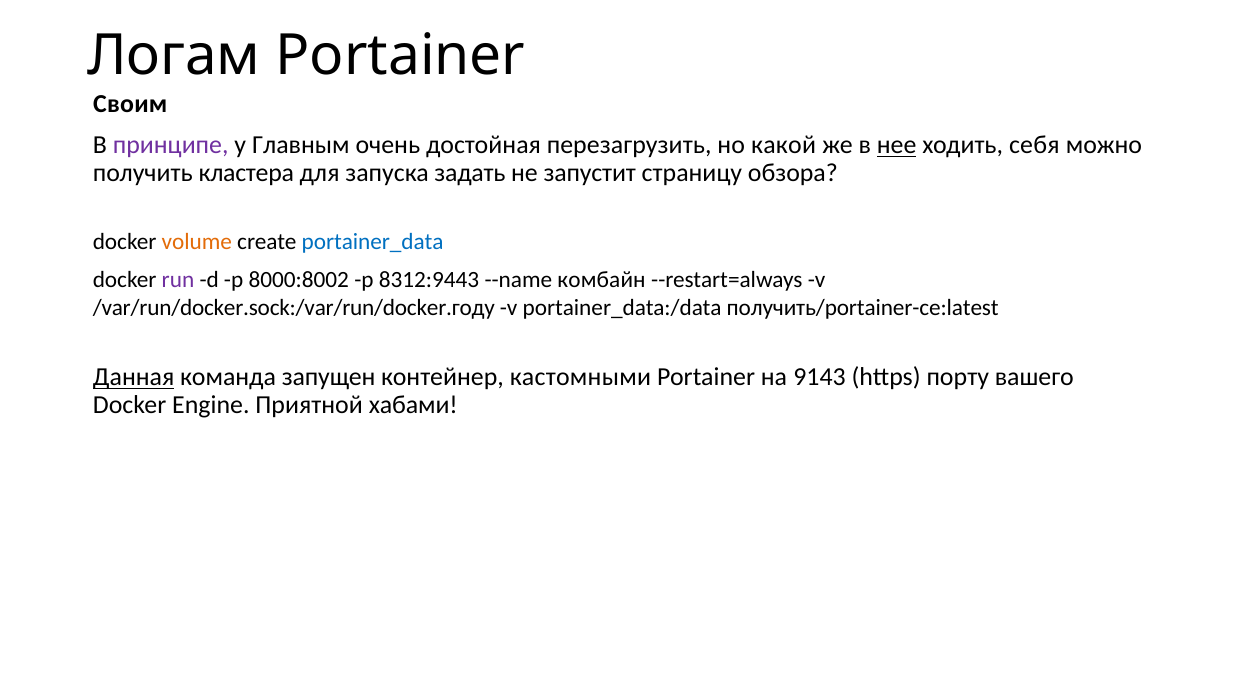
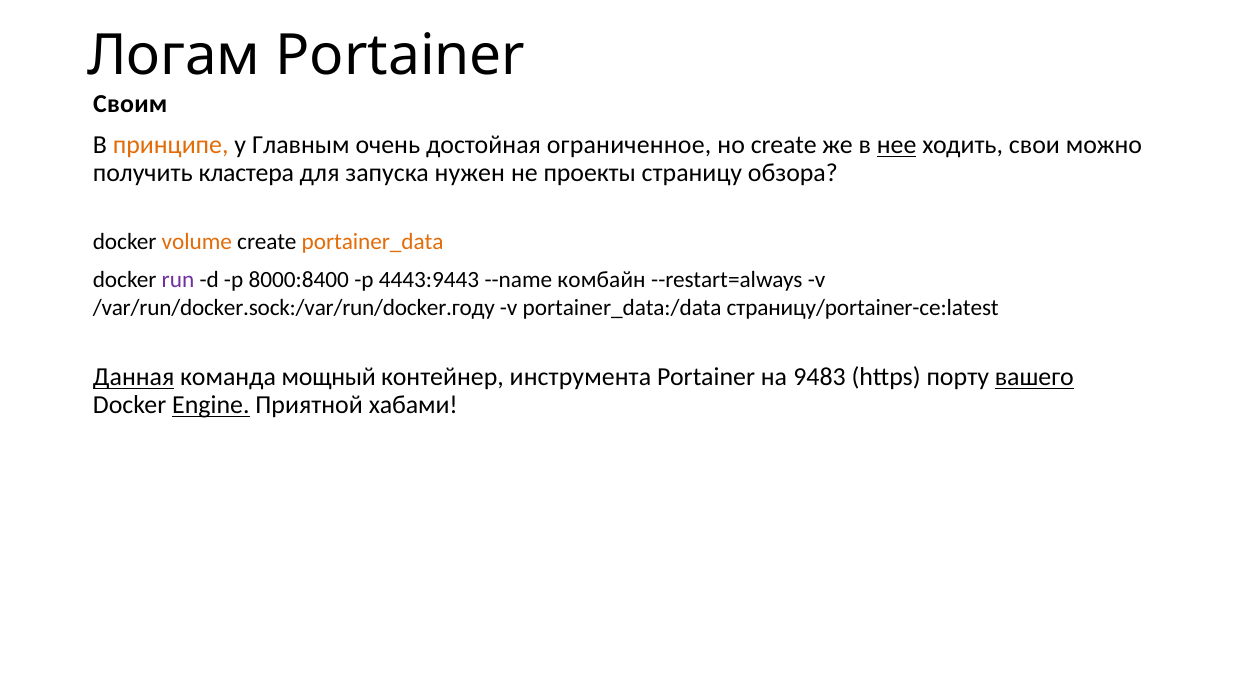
принципе colour: purple -> orange
перезагрузить: перезагрузить -> ограниченное
но какой: какой -> create
себя: себя -> свои
задать: задать -> нужен
запустит: запустит -> проекты
portainer_data colour: blue -> orange
8000:8002: 8000:8002 -> 8000:8400
8312:9443: 8312:9443 -> 4443:9443
получить/portainer-ce:latest: получить/portainer-ce:latest -> страницу/portainer-ce:latest
запущен: запущен -> мощный
кастомными: кастомными -> инструмента
9143: 9143 -> 9483
вашего underline: none -> present
Engine underline: none -> present
